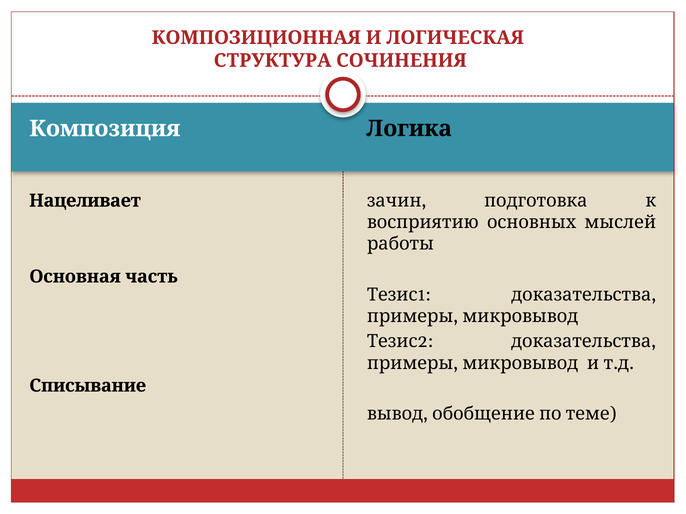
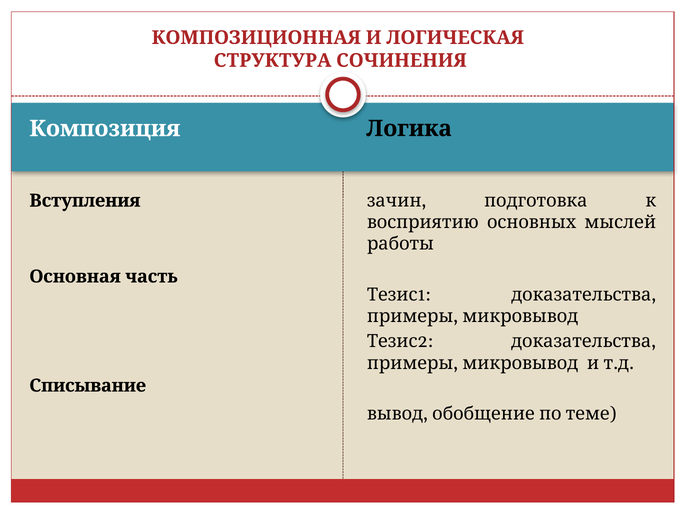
Нацеливает: Нацеливает -> Вступления
